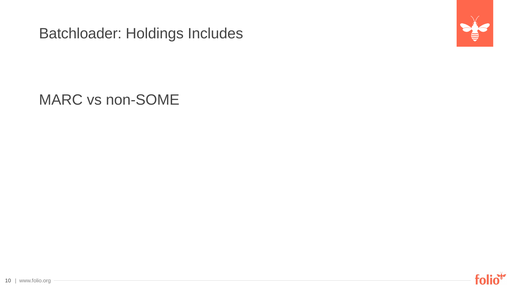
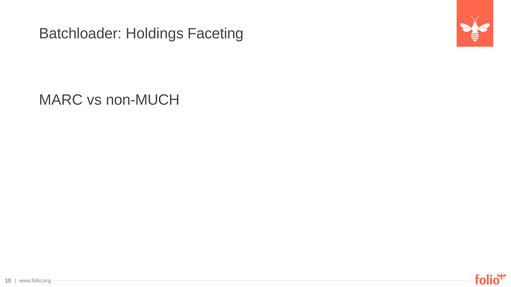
Includes: Includes -> Faceting
non-SOME: non-SOME -> non-MUCH
